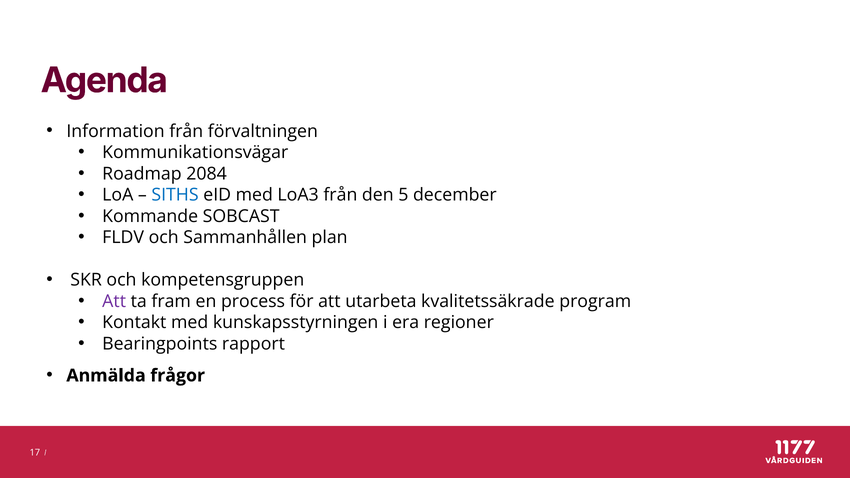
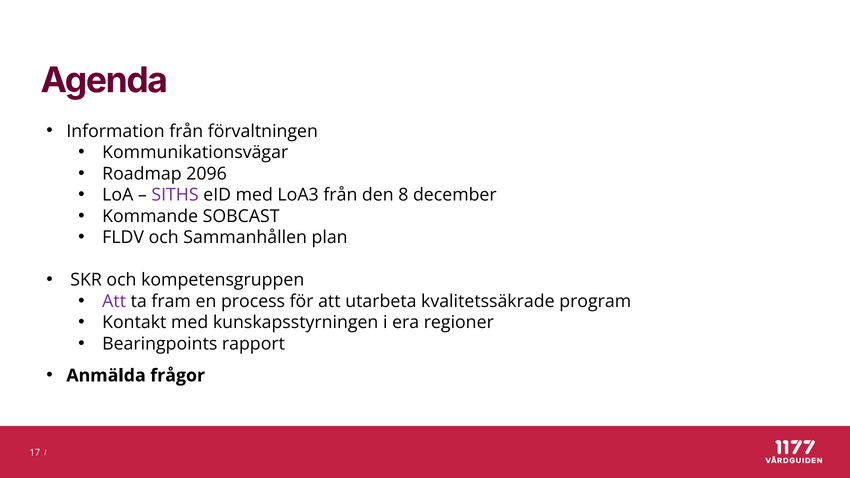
2084: 2084 -> 2096
SITHS colour: blue -> purple
5: 5 -> 8
